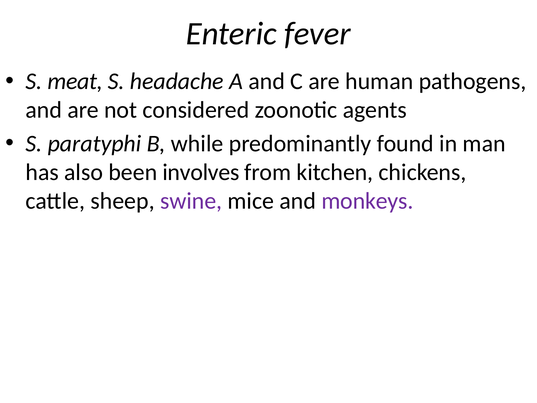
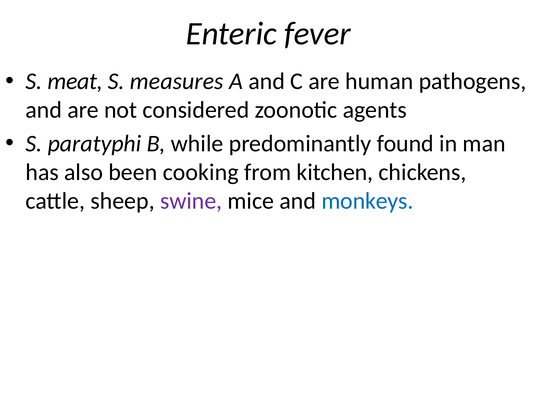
headache: headache -> measures
involves: involves -> cooking
monkeys colour: purple -> blue
